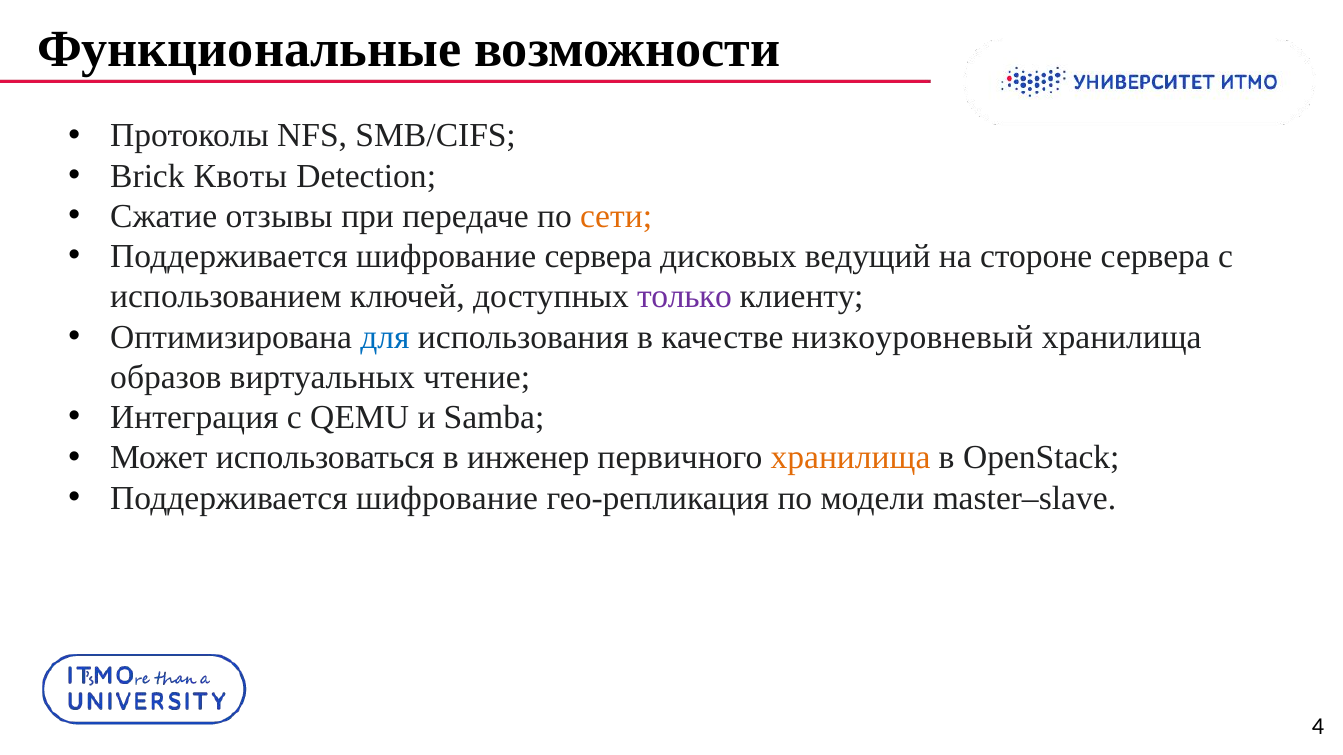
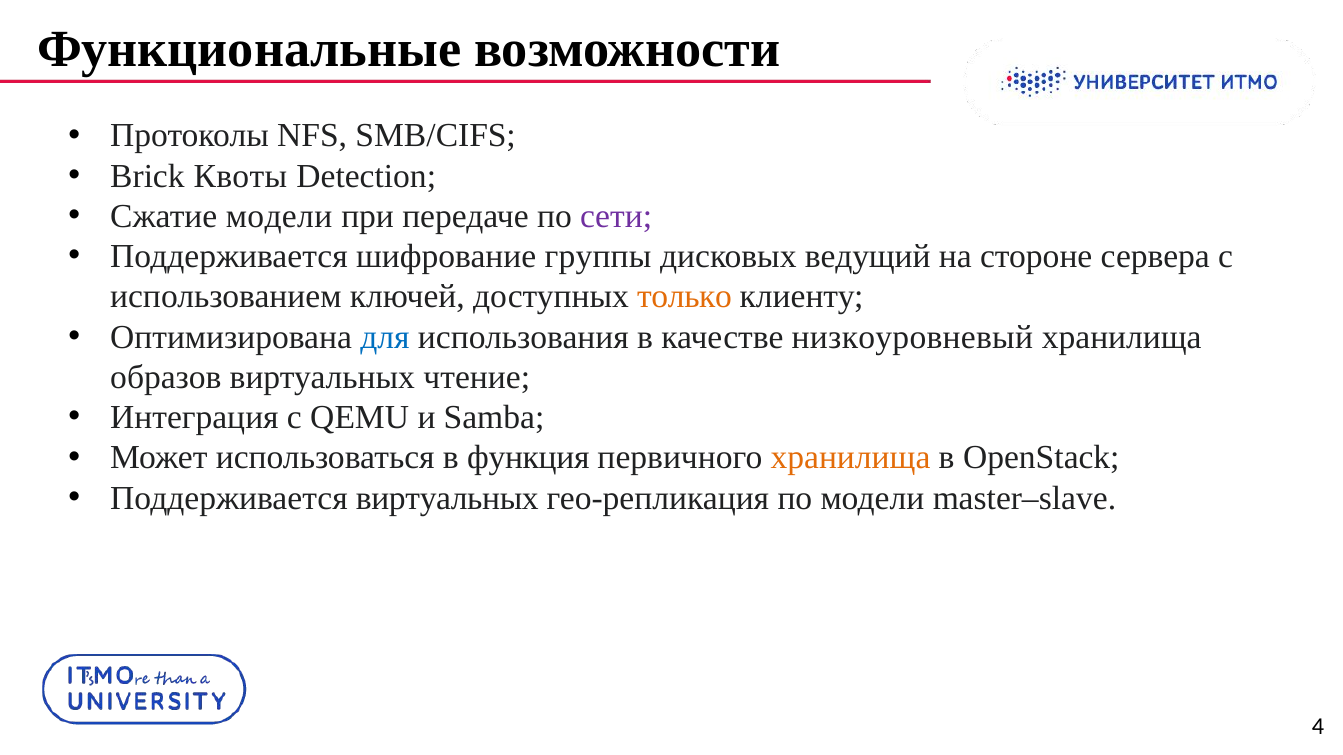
Сжатие отзывы: отзывы -> модели
сети colour: orange -> purple
шифрование сервера: сервера -> группы
только colour: purple -> orange
инженер: инженер -> функция
шифрование at (447, 498): шифрование -> виртуальных
